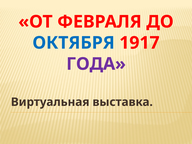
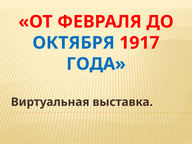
ГОДА colour: purple -> blue
